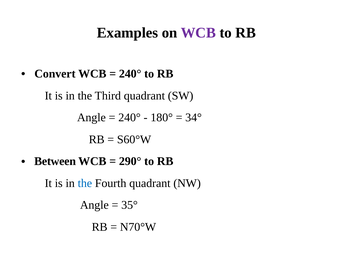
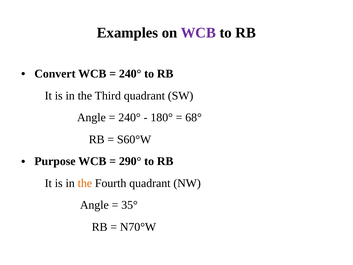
34°: 34° -> 68°
Between: Between -> Purpose
the at (85, 183) colour: blue -> orange
